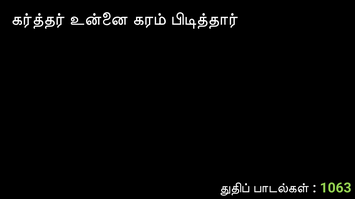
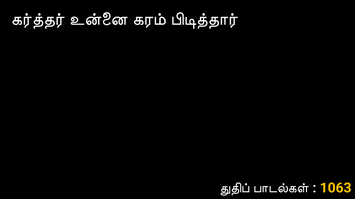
1063 colour: light green -> yellow
